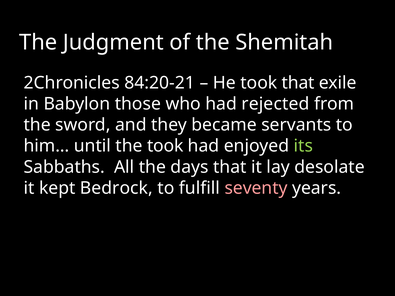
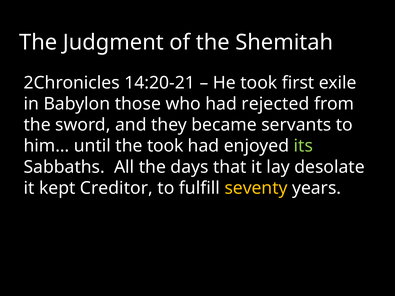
84:20-21: 84:20-21 -> 14:20-21
took that: that -> first
Bedrock: Bedrock -> Creditor
seventy colour: pink -> yellow
